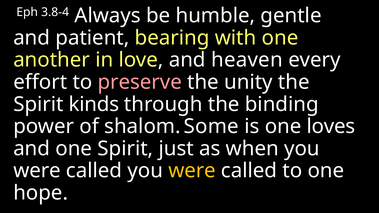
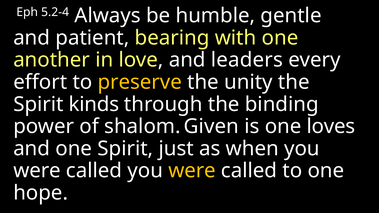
3.8-4: 3.8-4 -> 5.2-4
heaven: heaven -> leaders
preserve colour: pink -> yellow
Some: Some -> Given
